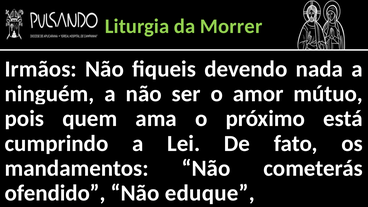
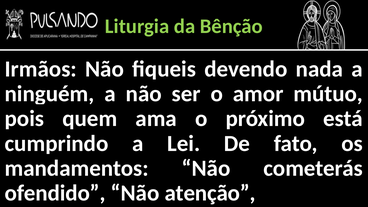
Morrer: Morrer -> Bênção
eduque: eduque -> atenção
